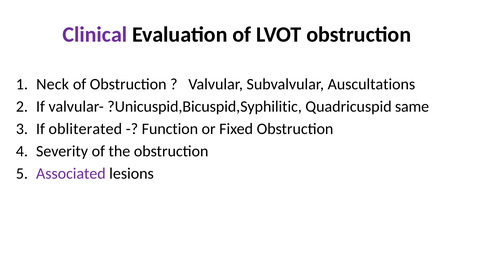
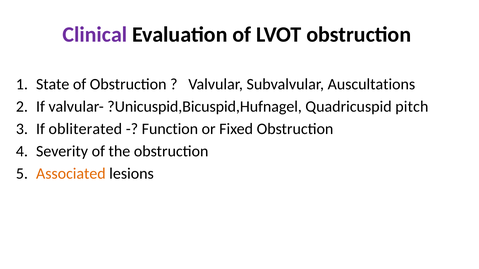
Neck: Neck -> State
?Unicuspid,Bicuspid,Syphilitic: ?Unicuspid,Bicuspid,Syphilitic -> ?Unicuspid,Bicuspid,Hufnagel
same: same -> pitch
Associated colour: purple -> orange
